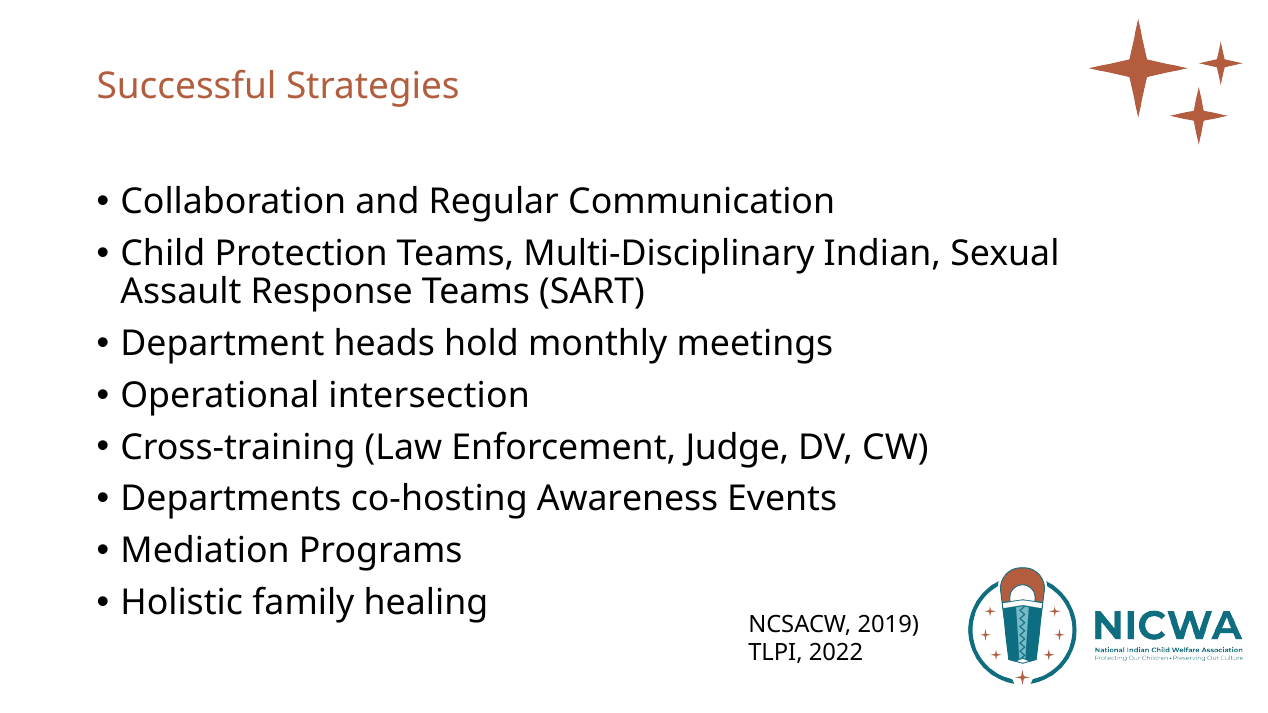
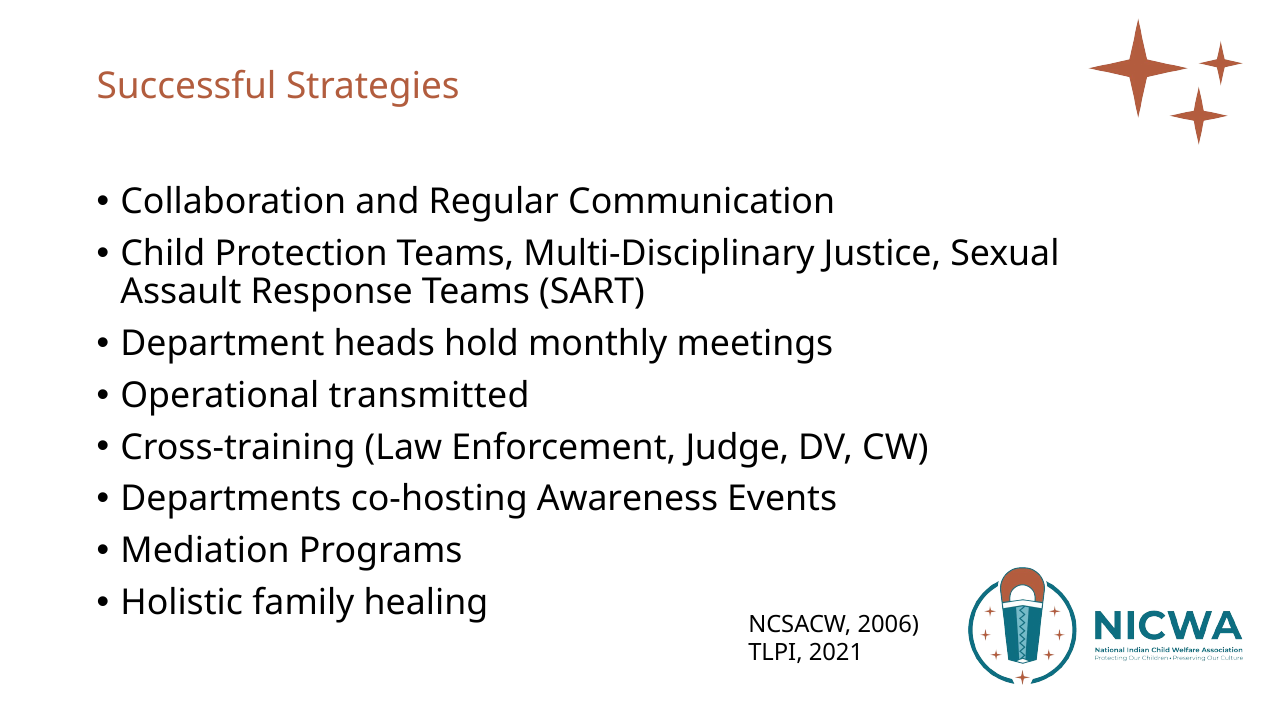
Indian: Indian -> Justice
intersection: intersection -> transmitted
2019: 2019 -> 2006
2022: 2022 -> 2021
